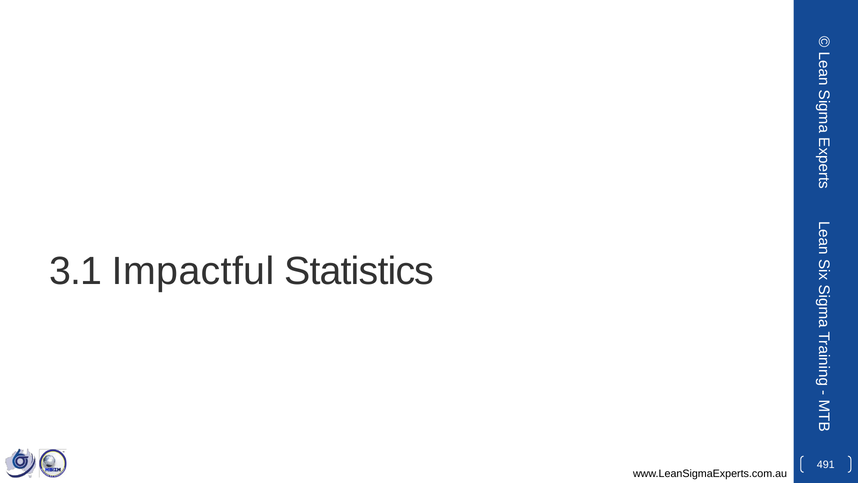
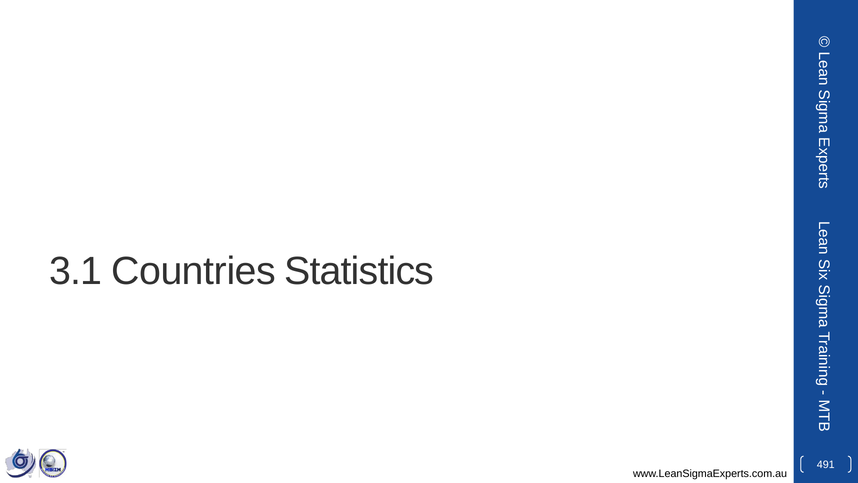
Impactful: Impactful -> Countries
